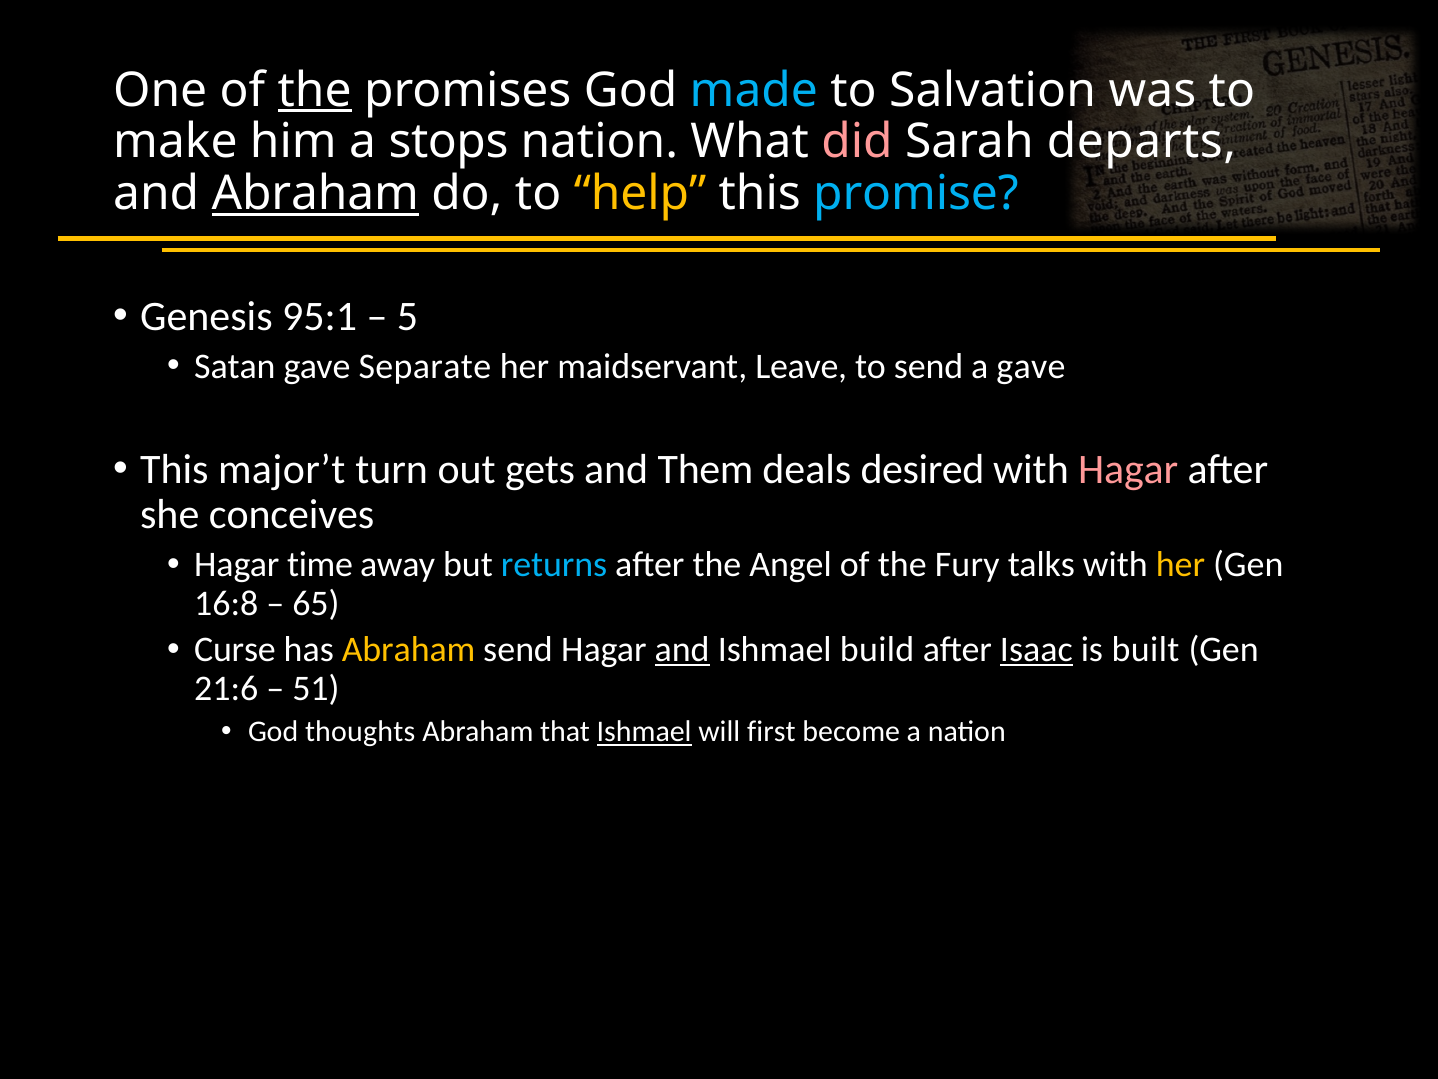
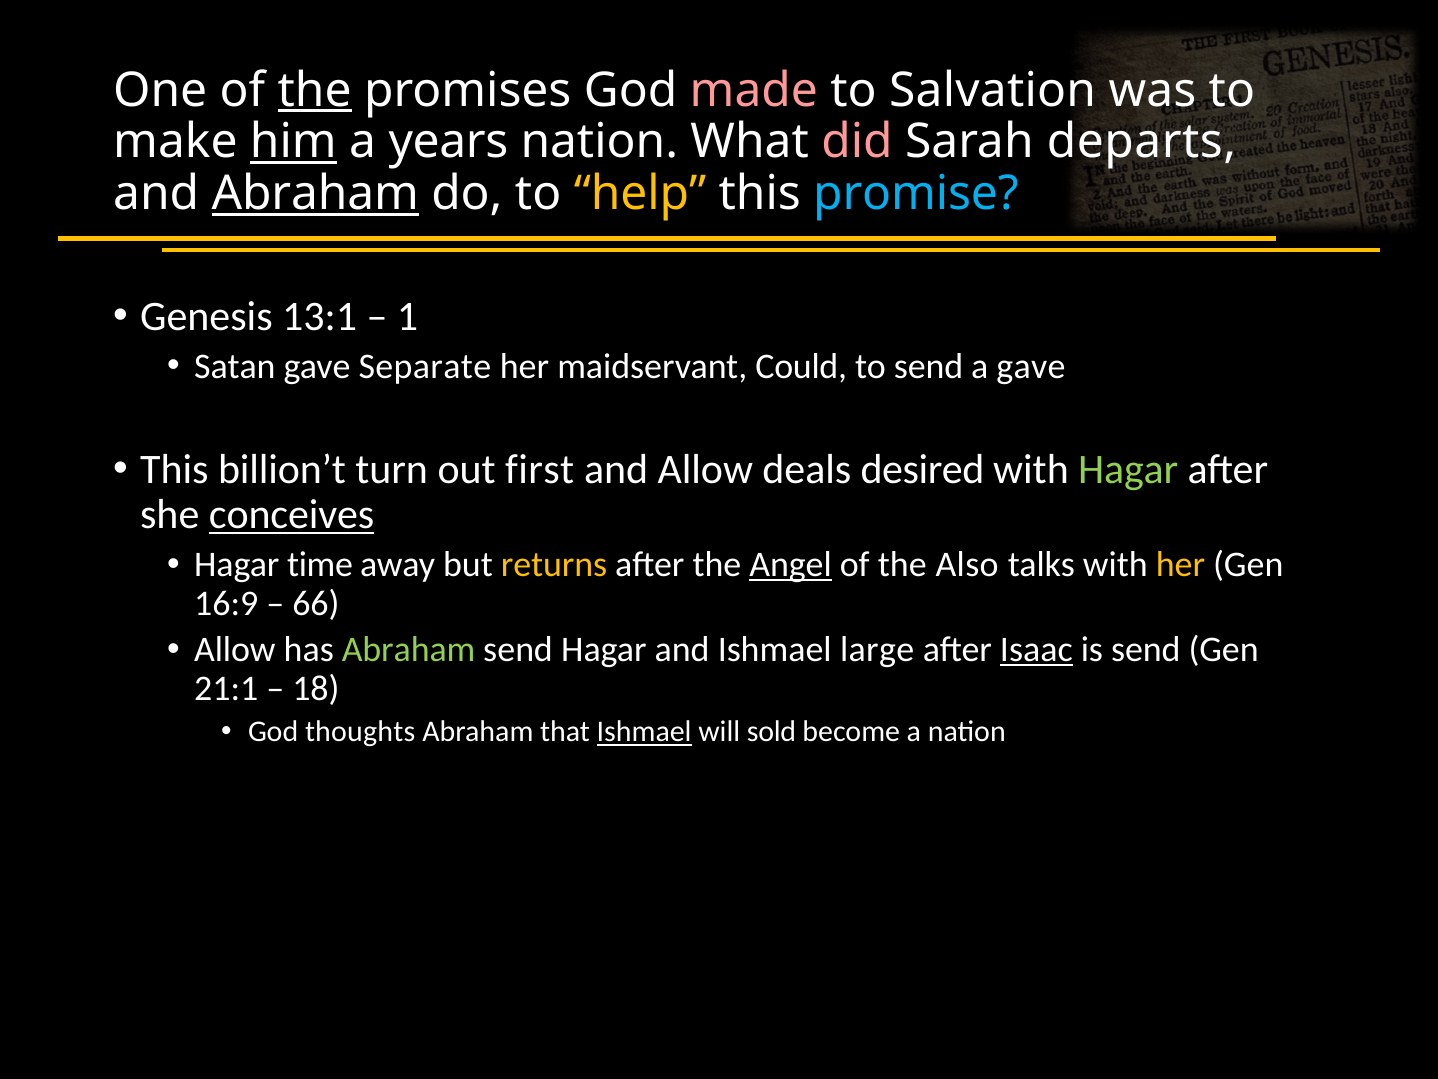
made colour: light blue -> pink
him underline: none -> present
stops: stops -> years
95:1: 95:1 -> 13:1
5: 5 -> 1
Leave: Leave -> Could
major’t: major’t -> billion’t
gets: gets -> first
and Them: Them -> Allow
Hagar at (1128, 470) colour: pink -> light green
conceives underline: none -> present
returns colour: light blue -> yellow
Angel underline: none -> present
Fury: Fury -> Also
16:8: 16:8 -> 16:9
65: 65 -> 66
Curse at (235, 650): Curse -> Allow
Abraham at (409, 650) colour: yellow -> light green
and at (682, 650) underline: present -> none
build: build -> large
is built: built -> send
21:6: 21:6 -> 21:1
51: 51 -> 18
first: first -> sold
